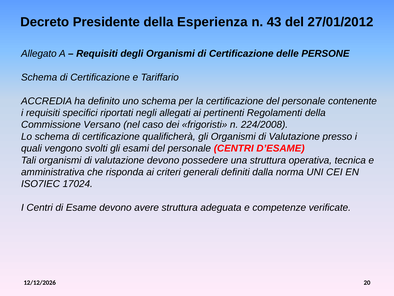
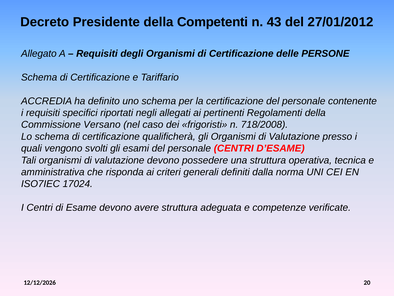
Esperienza: Esperienza -> Competenti
224/2008: 224/2008 -> 718/2008
